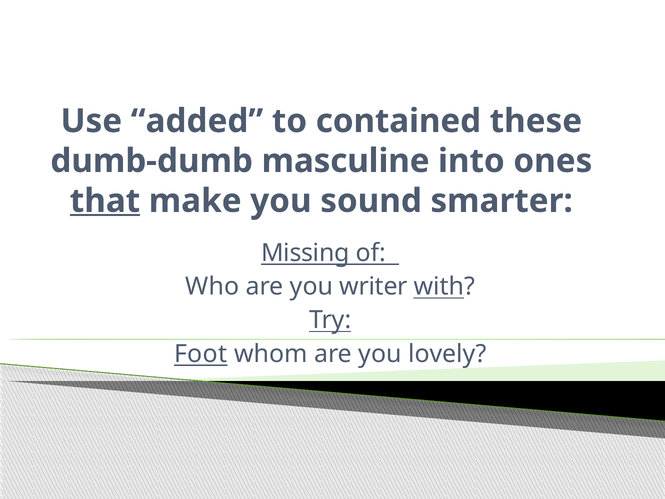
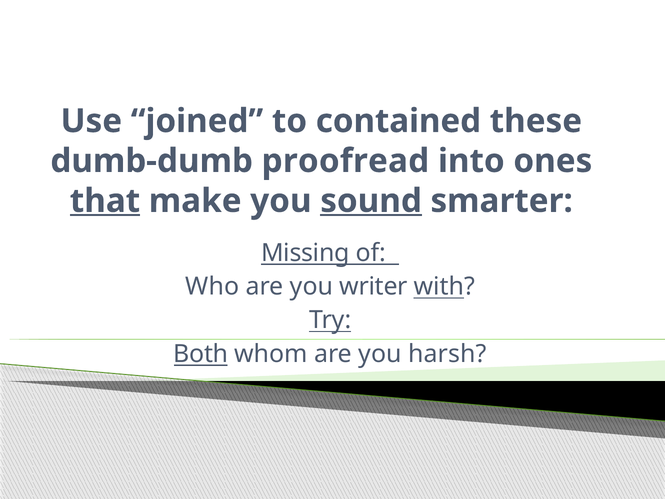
added: added -> joined
masculine: masculine -> proofread
sound underline: none -> present
Foot: Foot -> Both
lovely: lovely -> harsh
